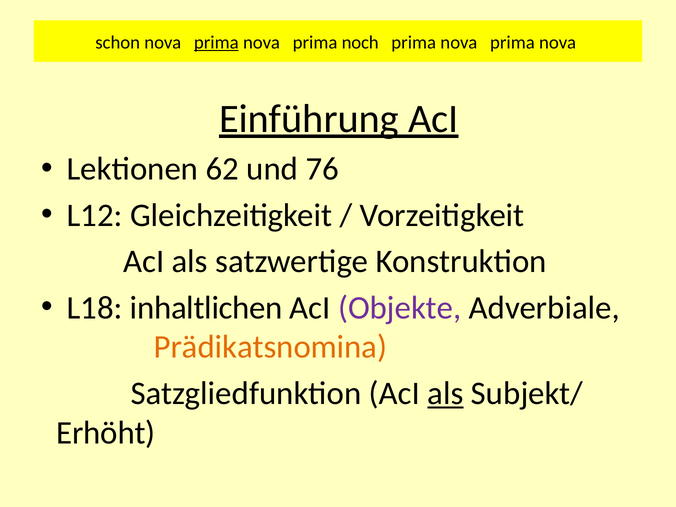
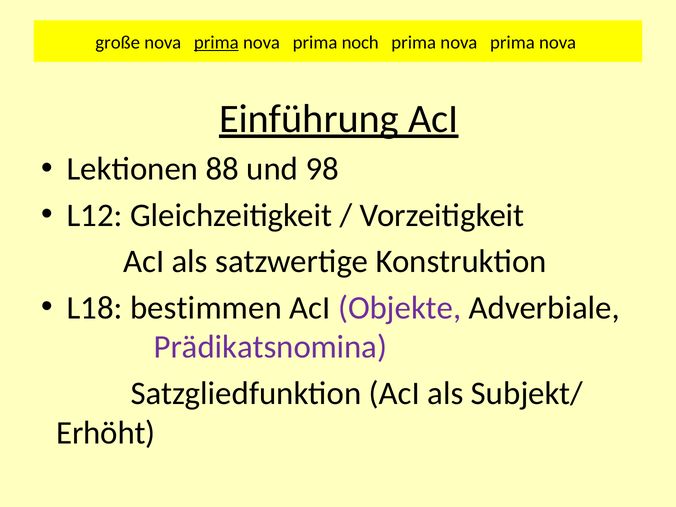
schon: schon -> große
62: 62 -> 88
76: 76 -> 98
inhaltlichen: inhaltlichen -> bestimmen
Prädikatsnomina colour: orange -> purple
als at (445, 393) underline: present -> none
